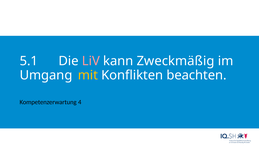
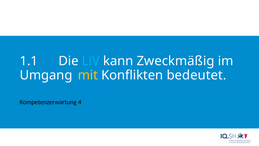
5.1: 5.1 -> 1.1
LiV colour: pink -> light blue
beachten: beachten -> bedeutet
